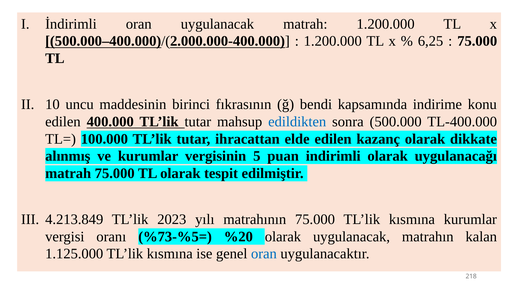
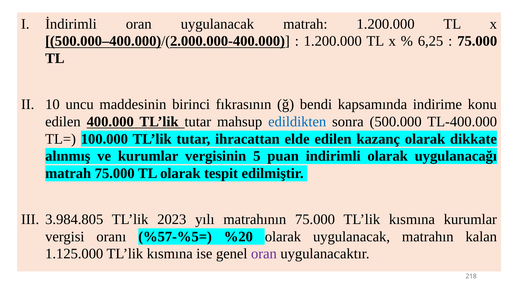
4.213.849: 4.213.849 -> 3.984.805
%73-%5=: %73-%5= -> %57-%5=
oran at (264, 254) colour: blue -> purple
